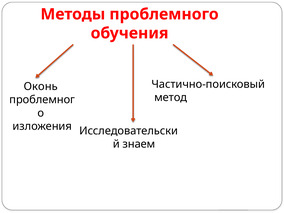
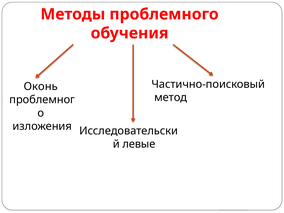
знаем: знаем -> левые
